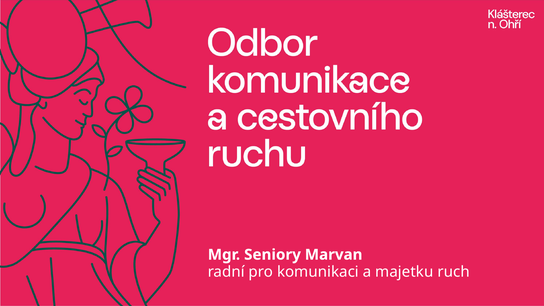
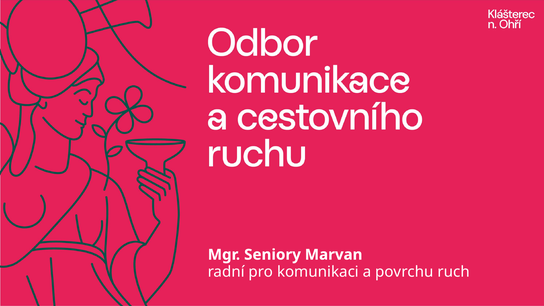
majetku: majetku -> povrchu
